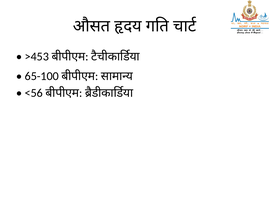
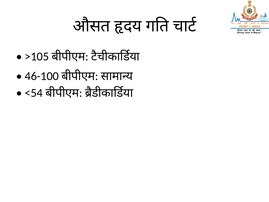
>453: >453 -> >105
65-100: 65-100 -> 46-100
<56: <56 -> <54
